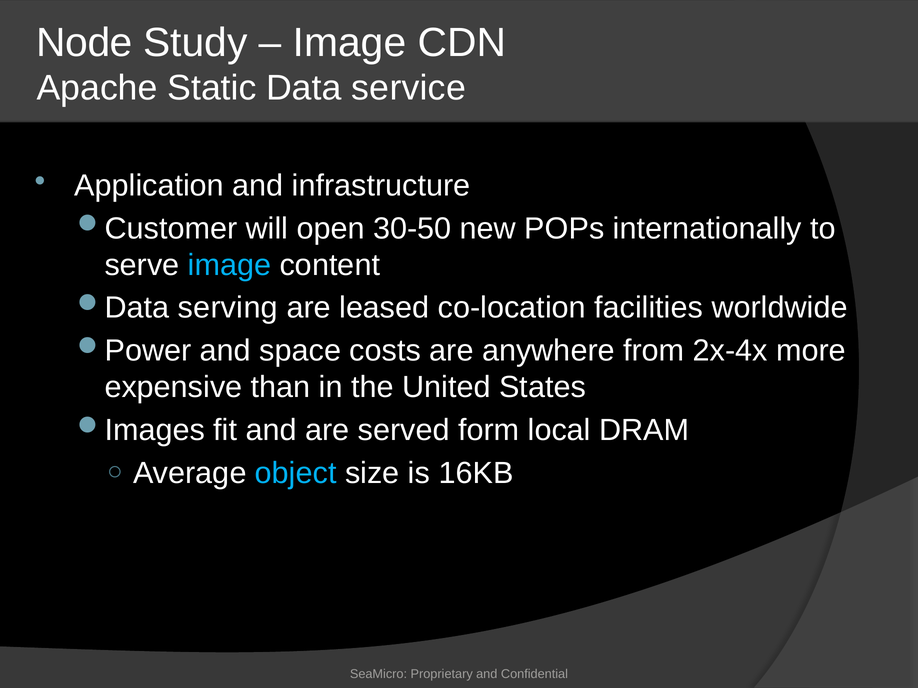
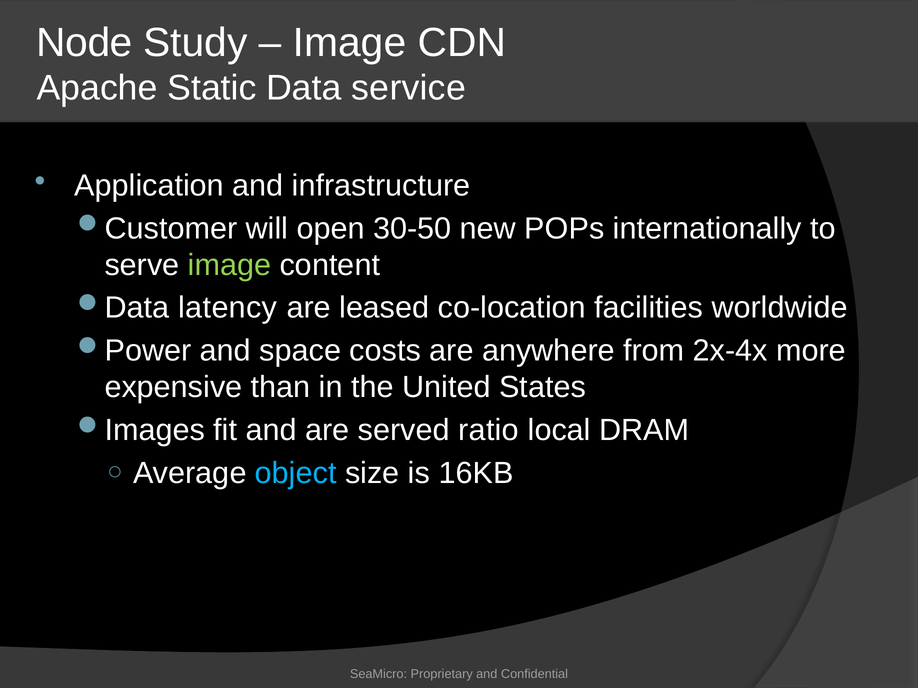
image at (230, 265) colour: light blue -> light green
serving: serving -> latency
form: form -> ratio
